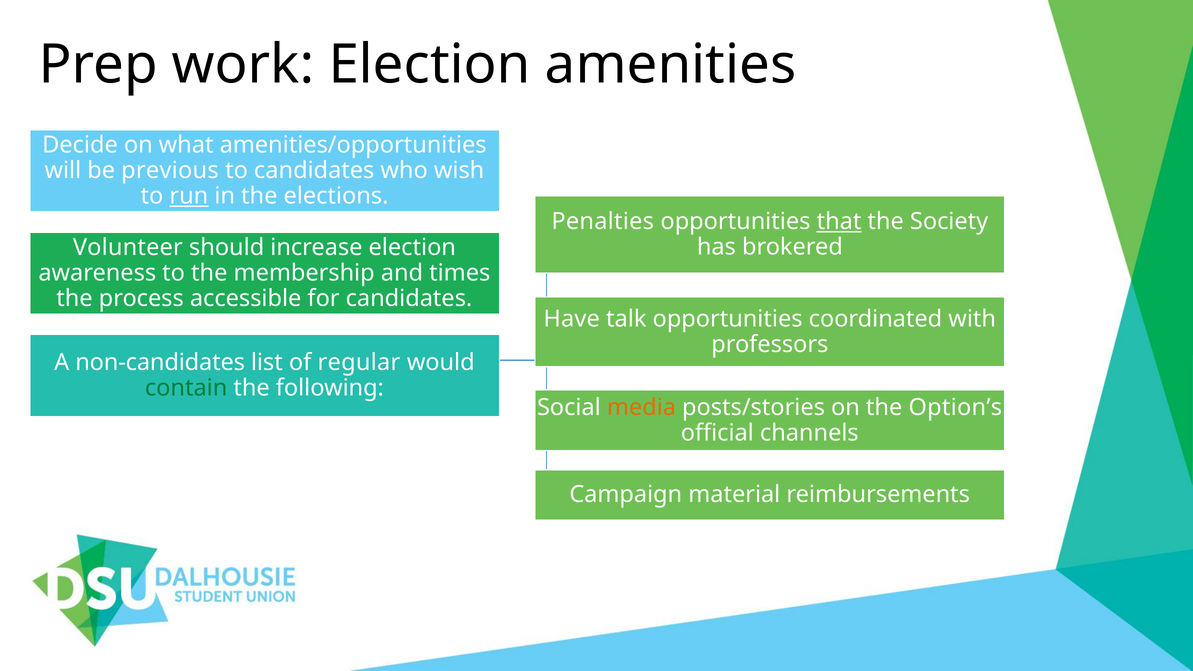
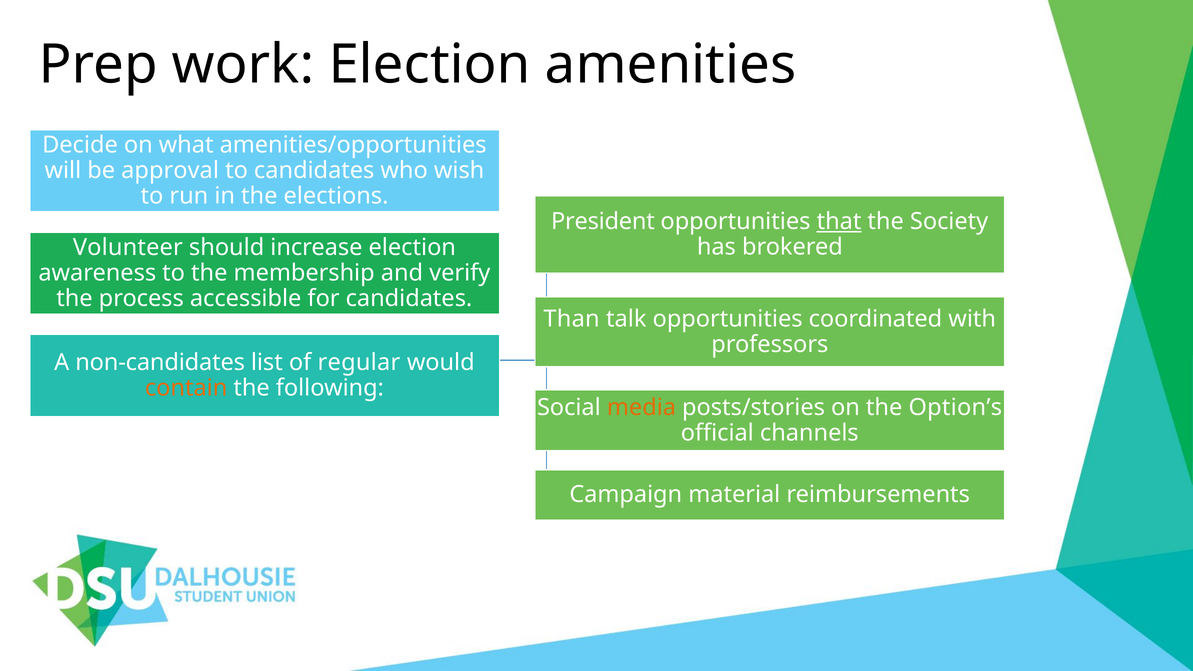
previous: previous -> approval
run underline: present -> none
Penalties: Penalties -> President
times: times -> verify
Have: Have -> Than
contain colour: green -> orange
